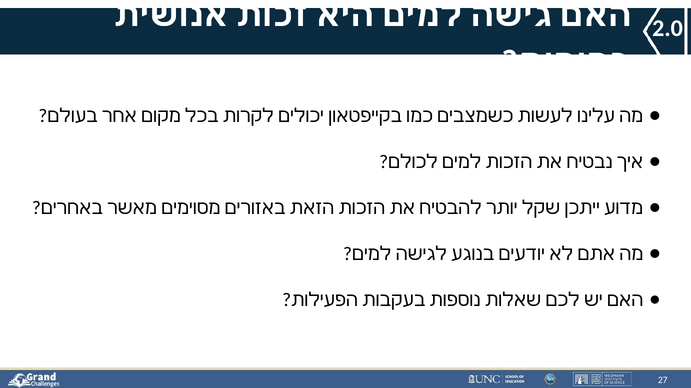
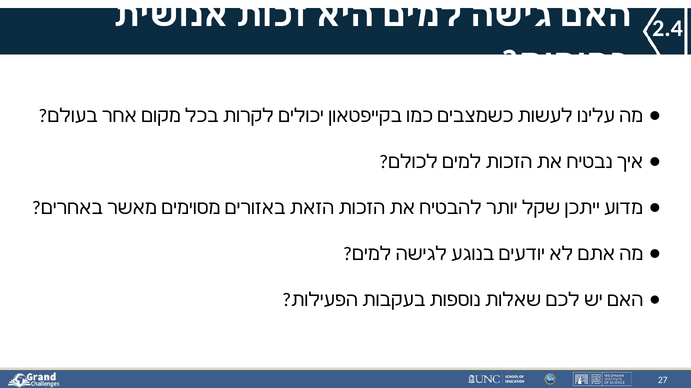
2.0: 2.0 -> 2.4
